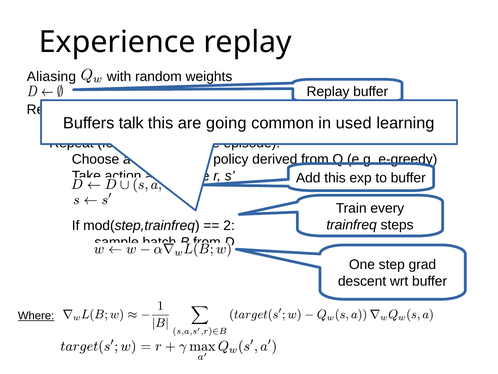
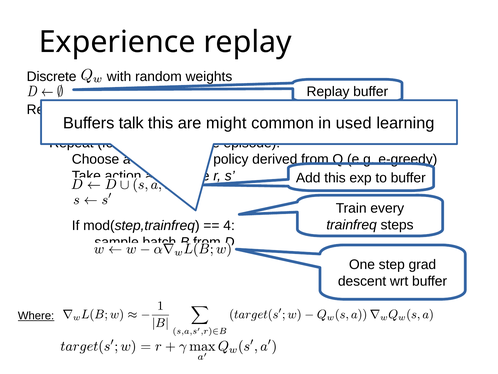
Aliasing: Aliasing -> Discrete
going: going -> might
2: 2 -> 4
